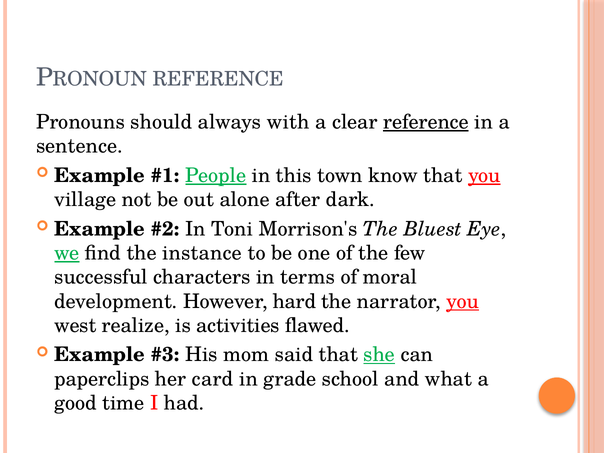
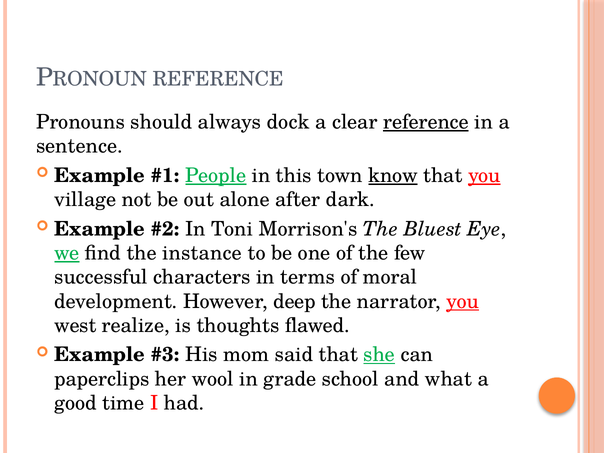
with: with -> dock
know underline: none -> present
hard: hard -> deep
activities: activities -> thoughts
card: card -> wool
